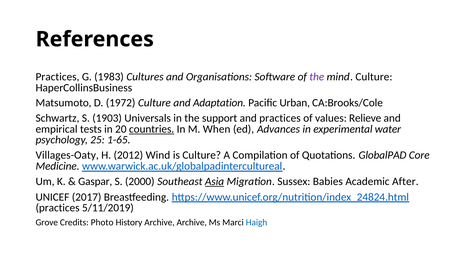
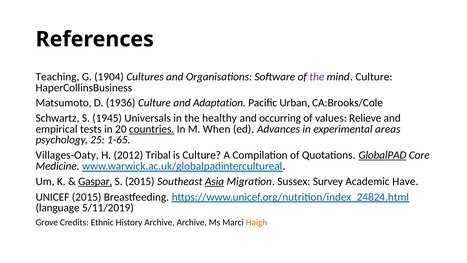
Practices at (57, 77): Practices -> Teaching
1983: 1983 -> 1904
1972: 1972 -> 1936
1903: 1903 -> 1945
support: support -> healthy
and practices: practices -> occurring
water: water -> areas
Wind: Wind -> Tribal
GlobalPAD underline: none -> present
Gaspar underline: none -> present
S 2000: 2000 -> 2015
Babies: Babies -> Survey
After: After -> Have
UNICEF 2017: 2017 -> 2015
practices at (58, 208): practices -> language
Photo: Photo -> Ethnic
Haigh colour: blue -> orange
